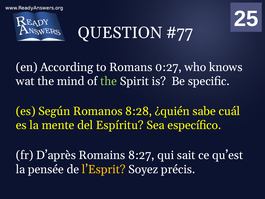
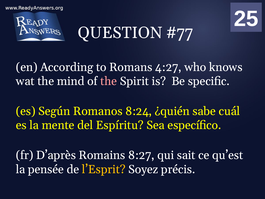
0:27: 0:27 -> 4:27
the at (109, 81) colour: light green -> pink
8:28: 8:28 -> 8:24
